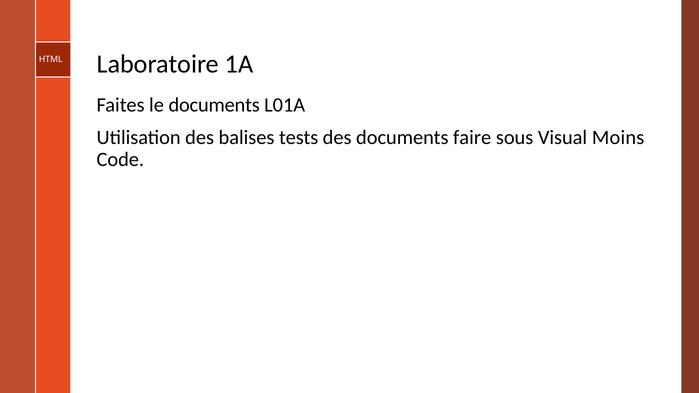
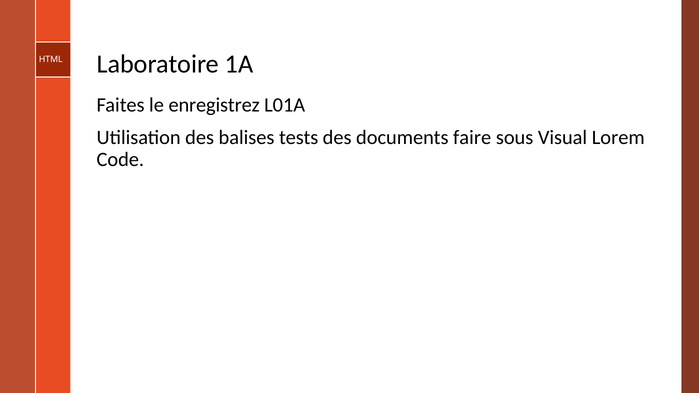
le documents: documents -> enregistrez
Moins: Moins -> Lorem
